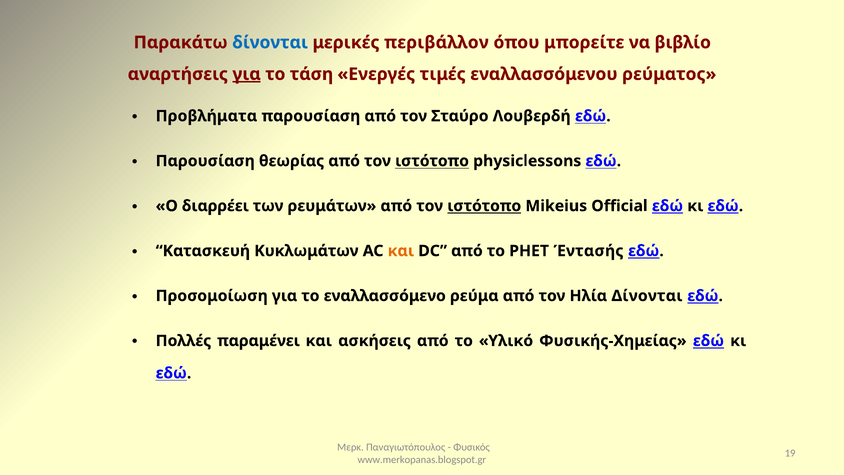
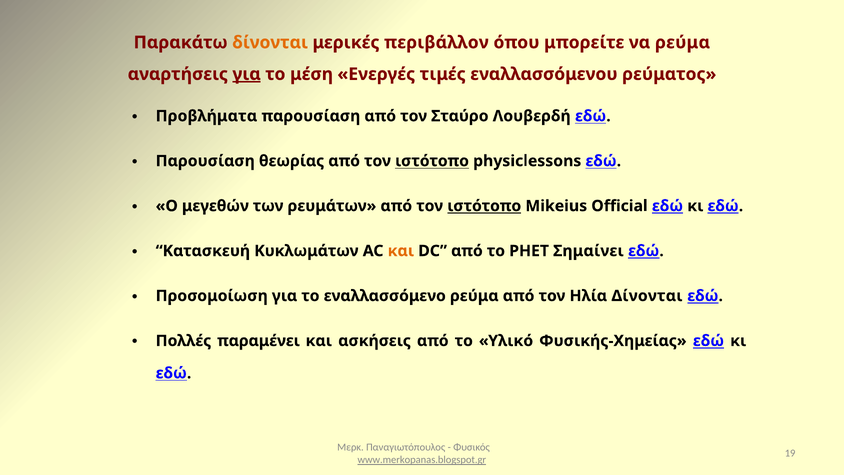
δίνονται at (270, 42) colour: blue -> orange
να βιβλίο: βιβλίο -> ρεύμα
τάση: τάση -> μέση
διαρρέει: διαρρέει -> μεγεθών
Έντασής: Έντασής -> Σημαίνει
www.merkopanas.blogspot.gr underline: none -> present
